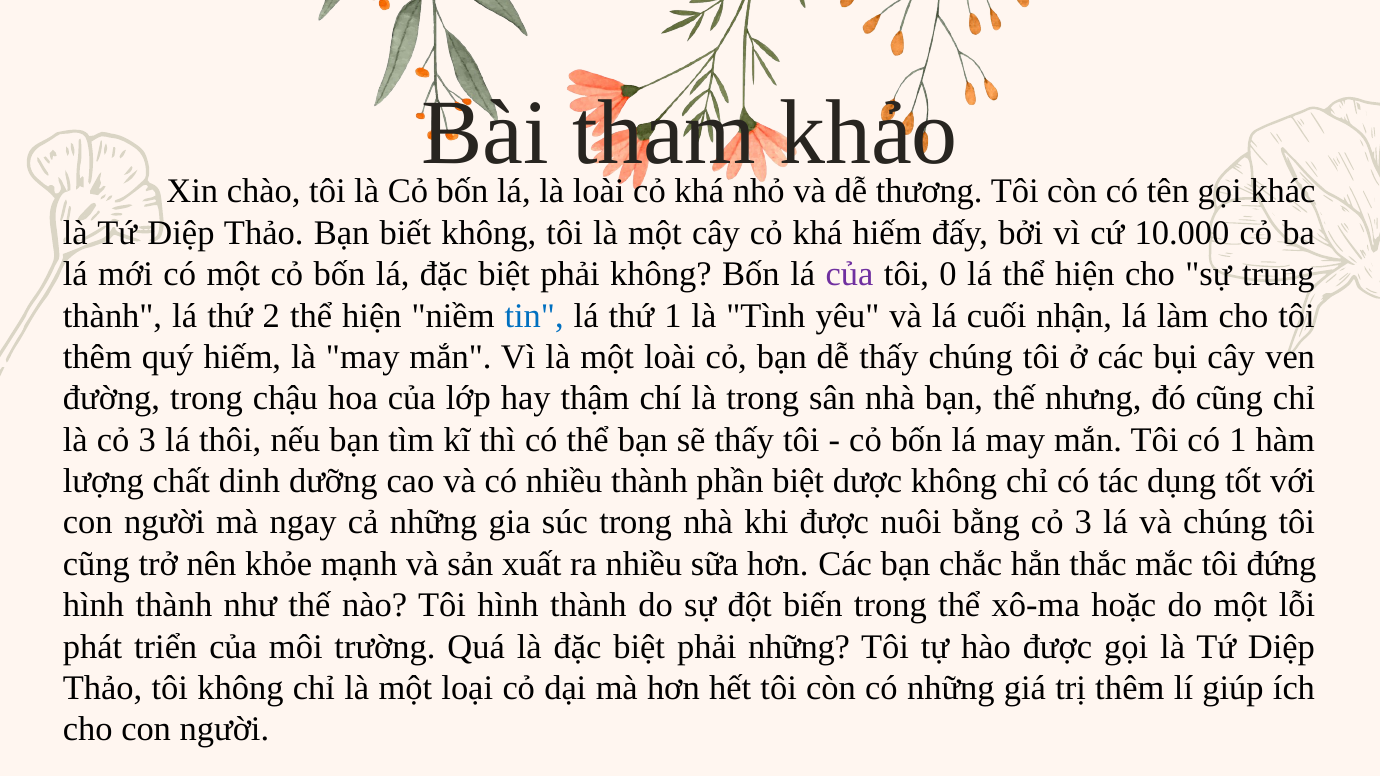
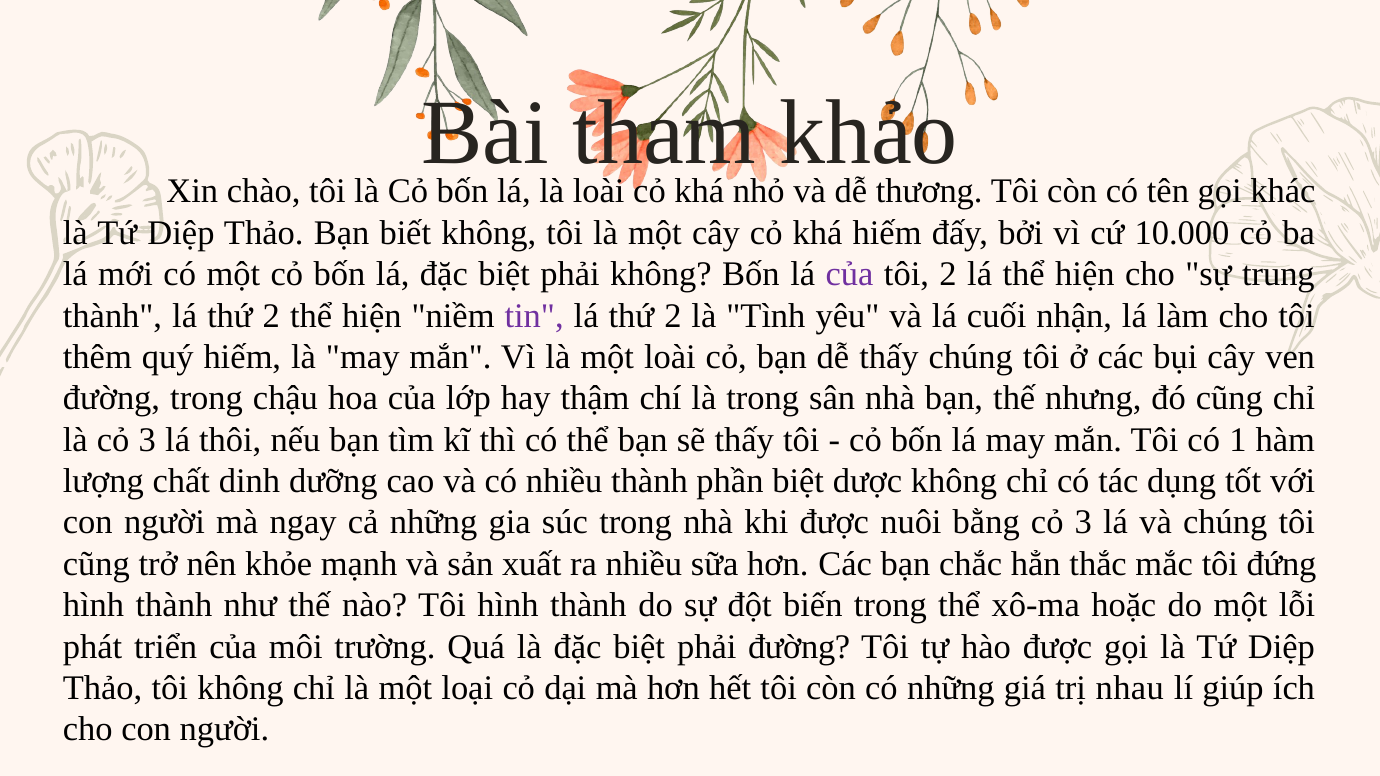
tôi 0: 0 -> 2
tin colour: blue -> purple
1 at (673, 316): 1 -> 2
phải những: những -> đường
trị thêm: thêm -> nhau
